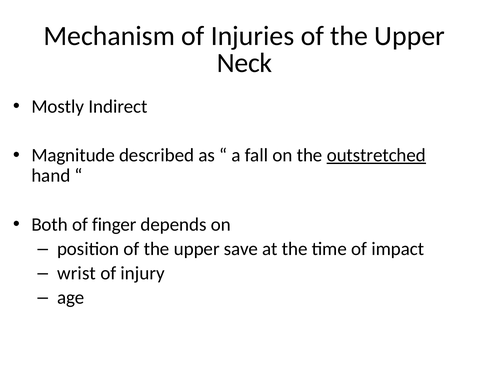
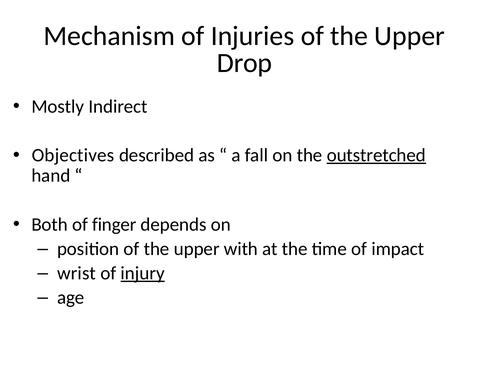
Neck: Neck -> Drop
Magnitude: Magnitude -> Objectives
save: save -> with
injury underline: none -> present
